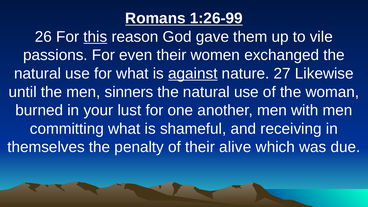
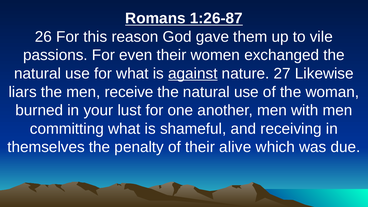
1:26-99: 1:26-99 -> 1:26-87
this underline: present -> none
until: until -> liars
sinners: sinners -> receive
